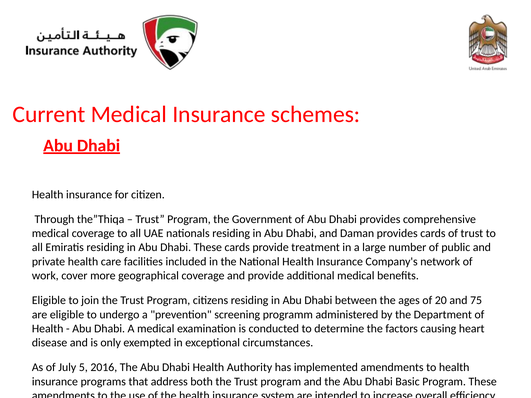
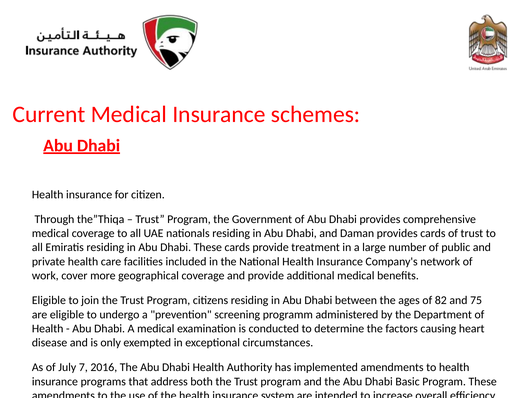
20: 20 -> 82
5: 5 -> 7
